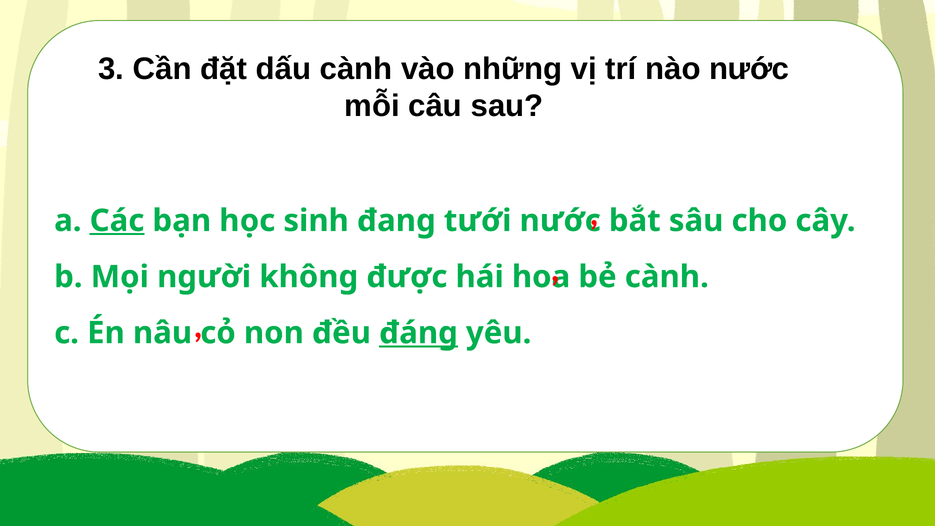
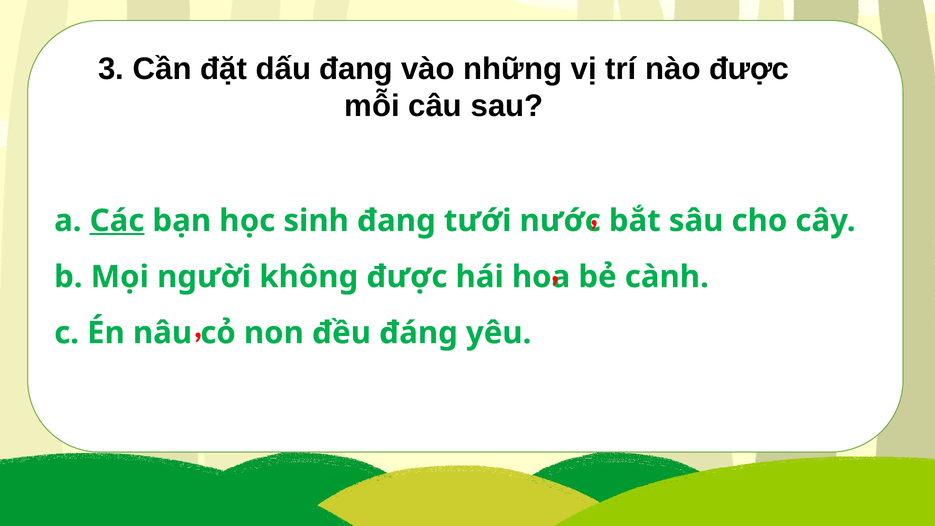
dấu cành: cành -> đang
nào nước: nước -> được
đáng underline: present -> none
